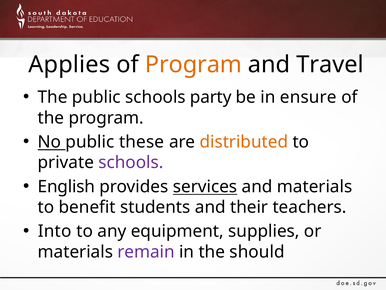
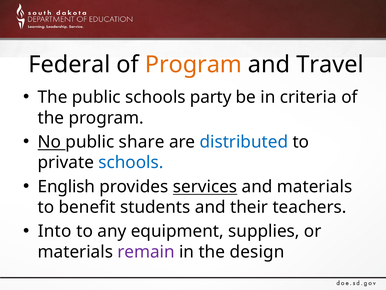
Applies: Applies -> Federal
ensure: ensure -> criteria
these: these -> share
distributed colour: orange -> blue
schools at (131, 162) colour: purple -> blue
should: should -> design
